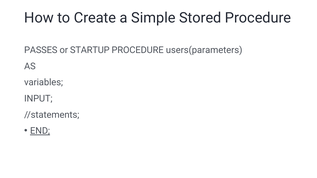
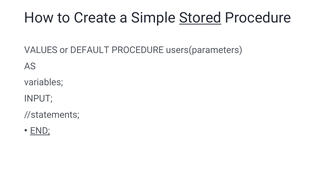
Stored underline: none -> present
PASSES: PASSES -> VALUES
STARTUP: STARTUP -> DEFAULT
